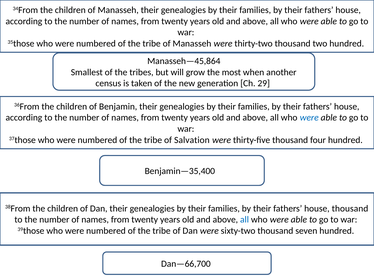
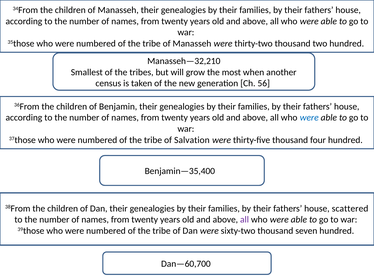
Manasseh—45,864: Manasseh—45,864 -> Manasseh—32,210
29: 29 -> 56
house thousand: thousand -> scattered
all at (245, 220) colour: blue -> purple
Dan—66,700: Dan—66,700 -> Dan—60,700
